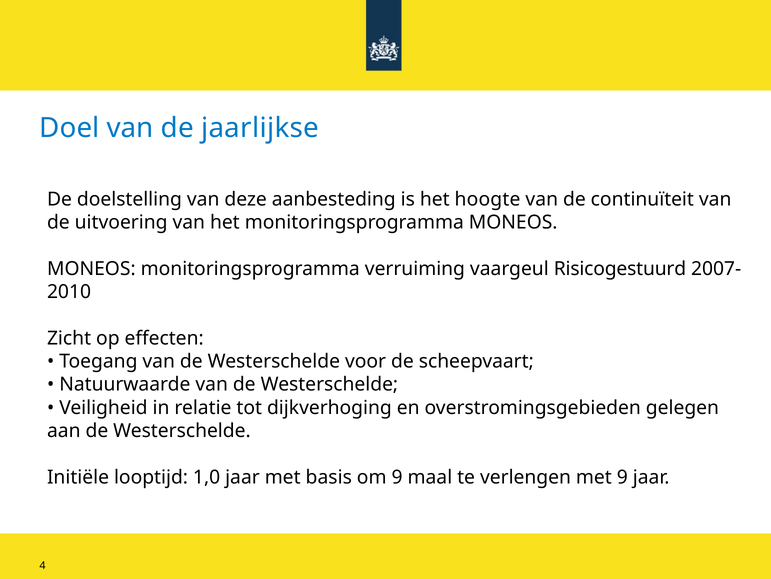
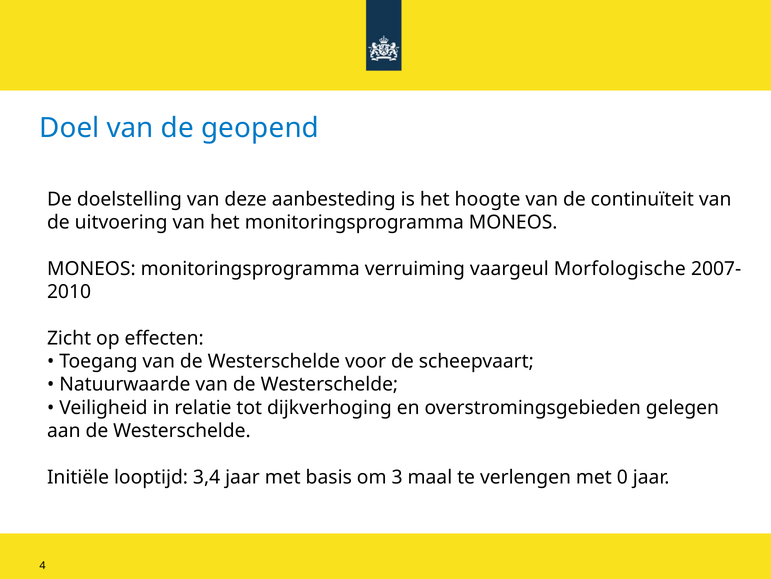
jaarlijkse: jaarlijkse -> geopend
Risicogestuurd: Risicogestuurd -> Morfologische
1,0: 1,0 -> 3,4
om 9: 9 -> 3
met 9: 9 -> 0
